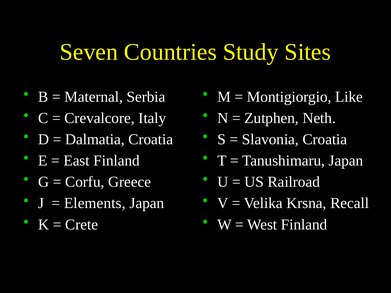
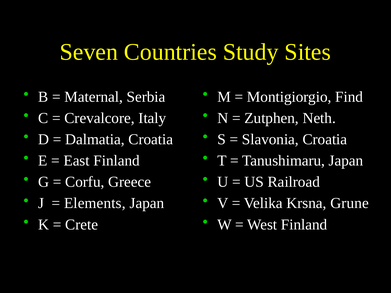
Like: Like -> Find
Recall: Recall -> Grune
